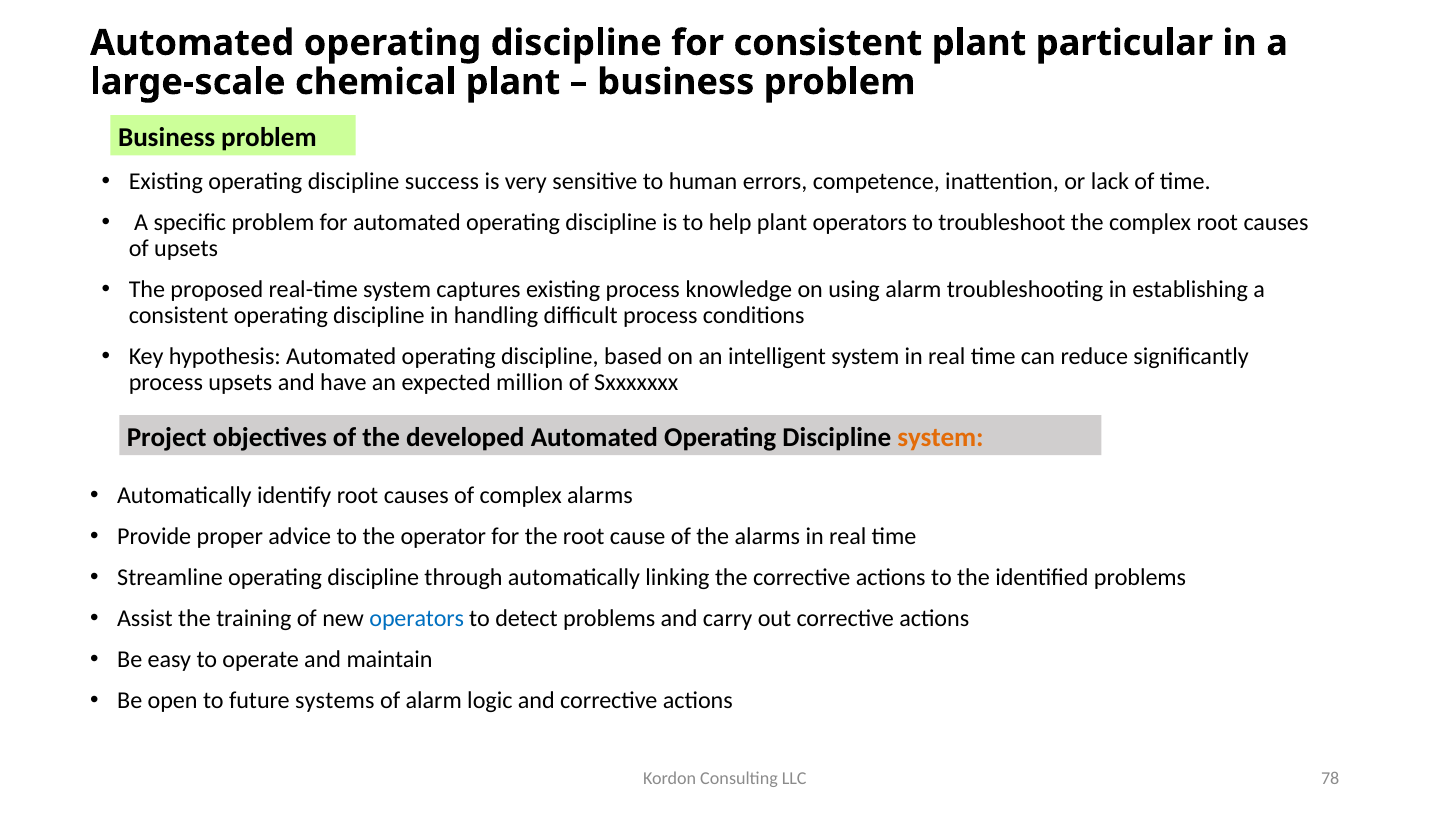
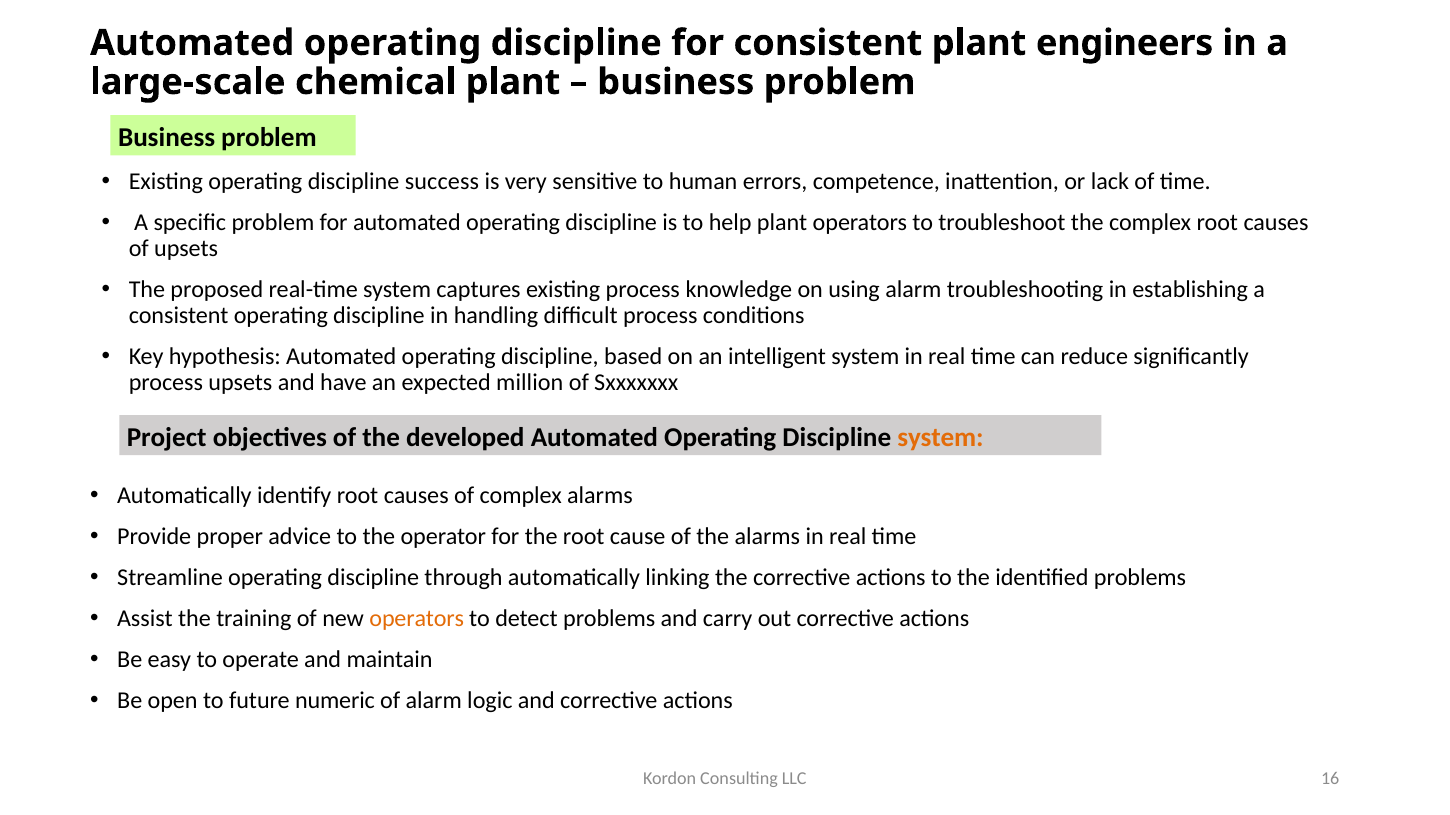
particular: particular -> engineers
operators at (417, 619) colour: blue -> orange
systems: systems -> numeric
78: 78 -> 16
